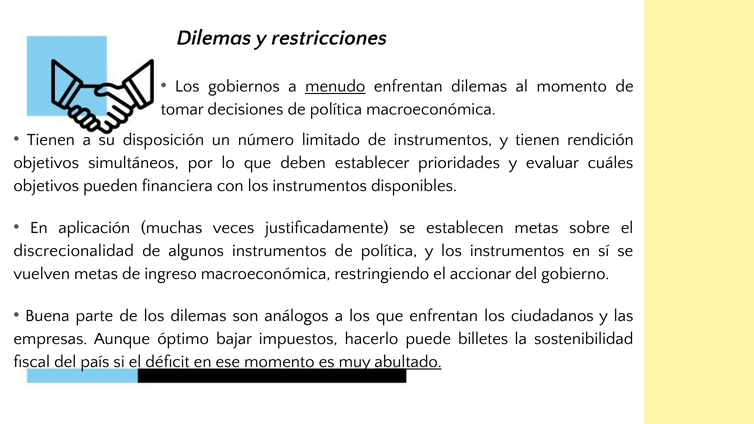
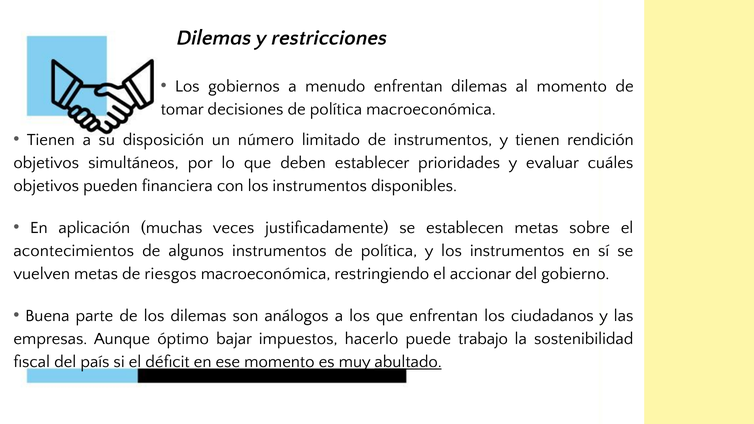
menudo underline: present -> none
discrecionalidad: discrecionalidad -> acontecimientos
ingreso: ingreso -> riesgos
billetes: billetes -> trabajo
